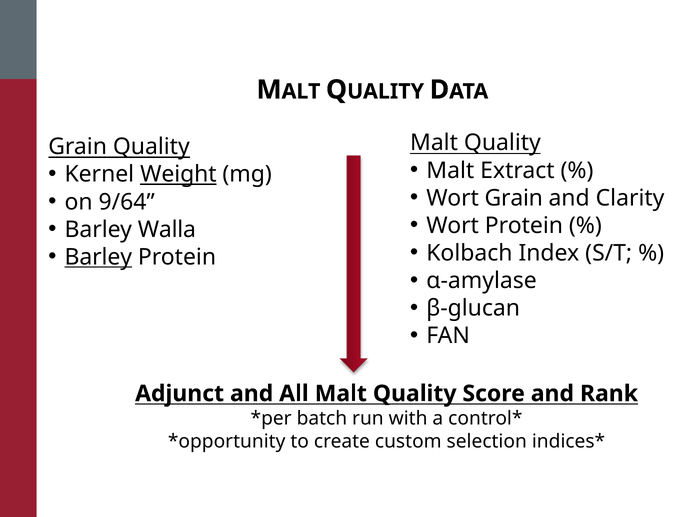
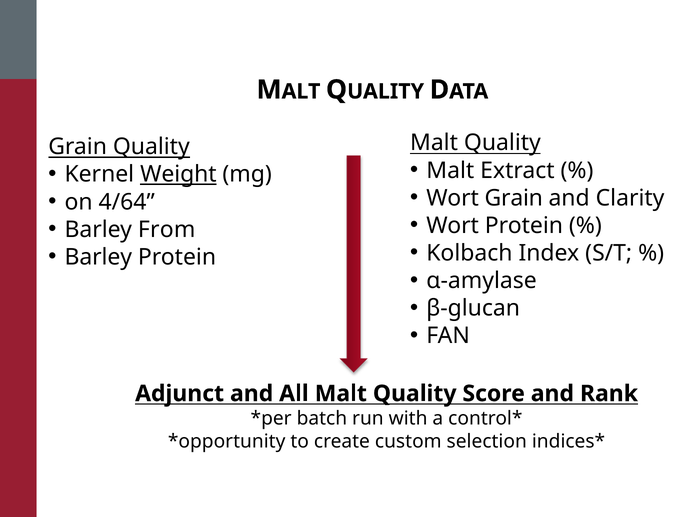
9/64: 9/64 -> 4/64
Walla: Walla -> From
Barley at (98, 257) underline: present -> none
